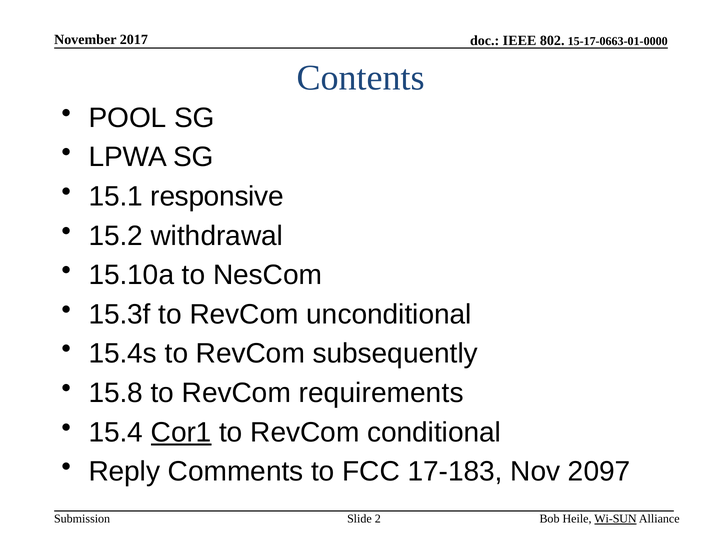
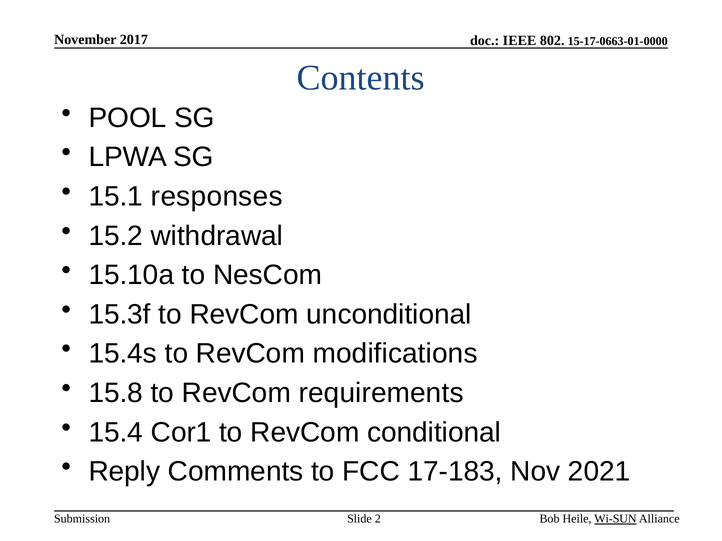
responsive: responsive -> responses
subsequently: subsequently -> modifications
Cor1 underline: present -> none
2097: 2097 -> 2021
